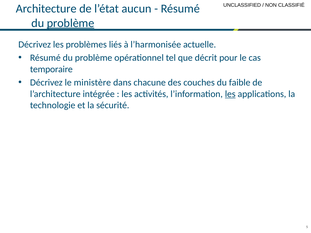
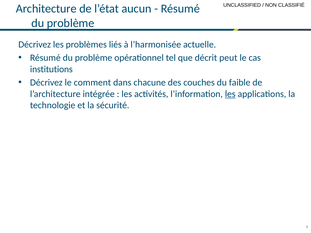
problème at (71, 23) underline: present -> none
pour: pour -> peut
temporaire: temporaire -> institutions
ministère: ministère -> comment
